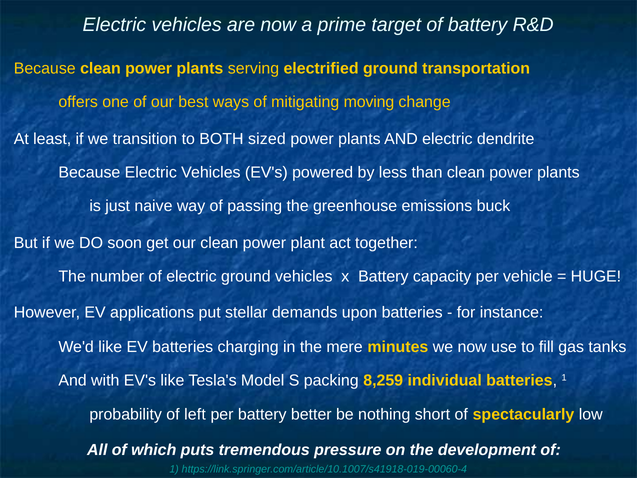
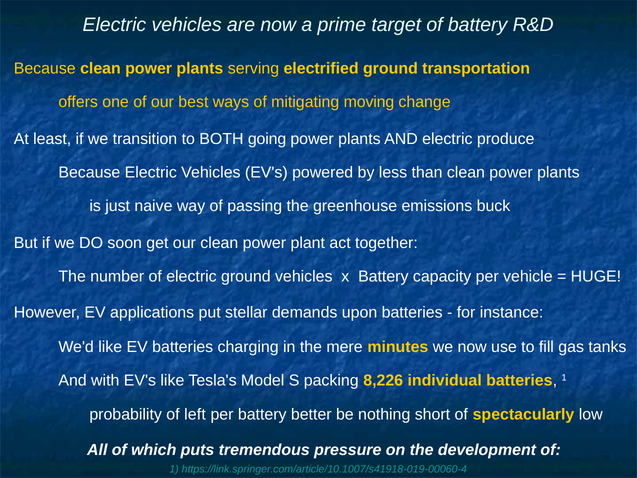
sized: sized -> going
dendrite: dendrite -> produce
8,259: 8,259 -> 8,226
